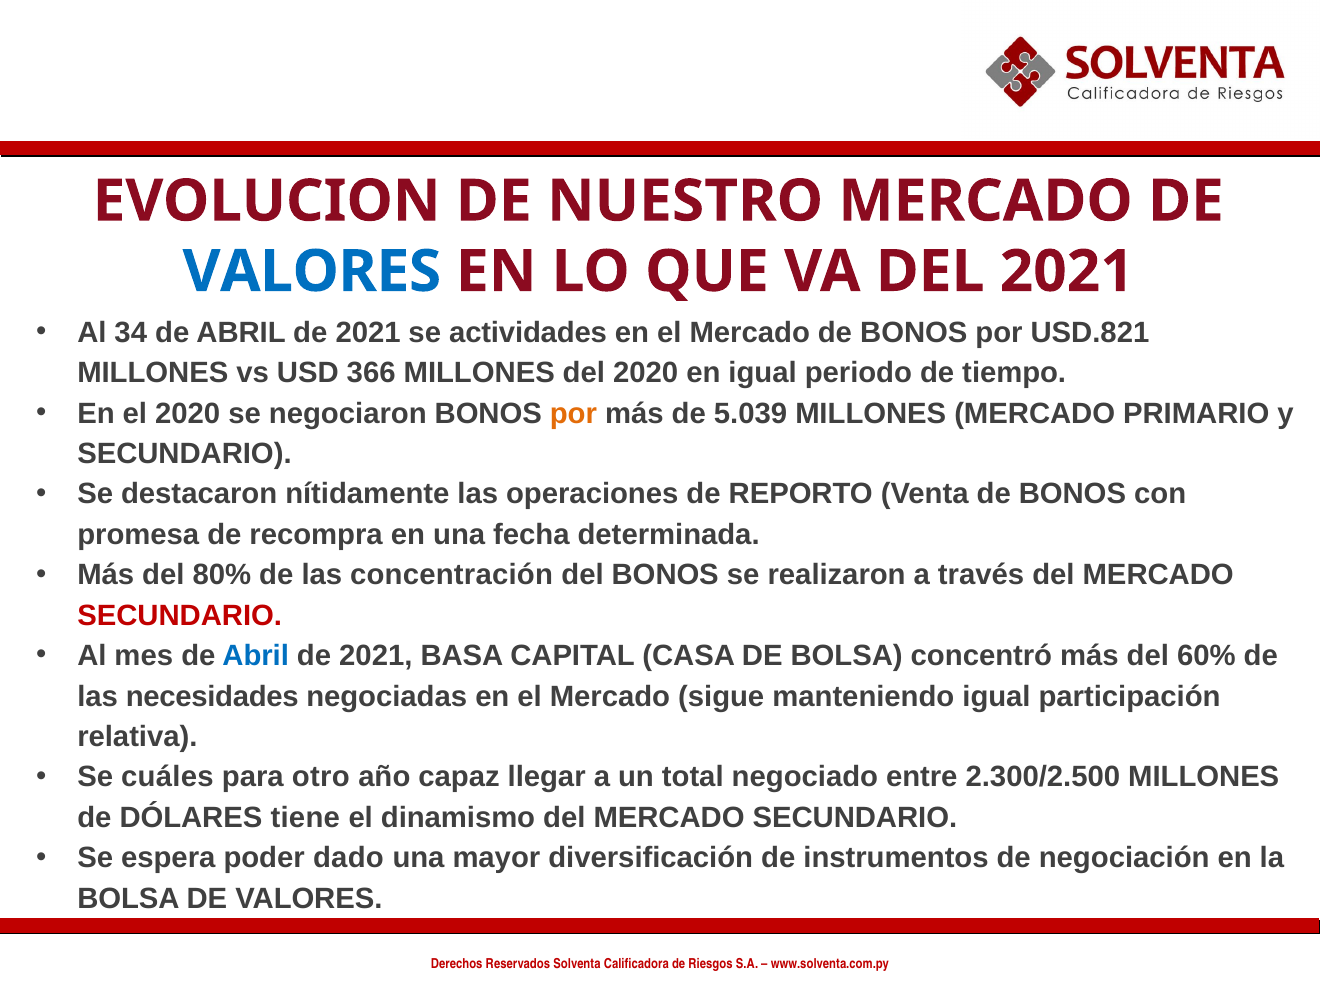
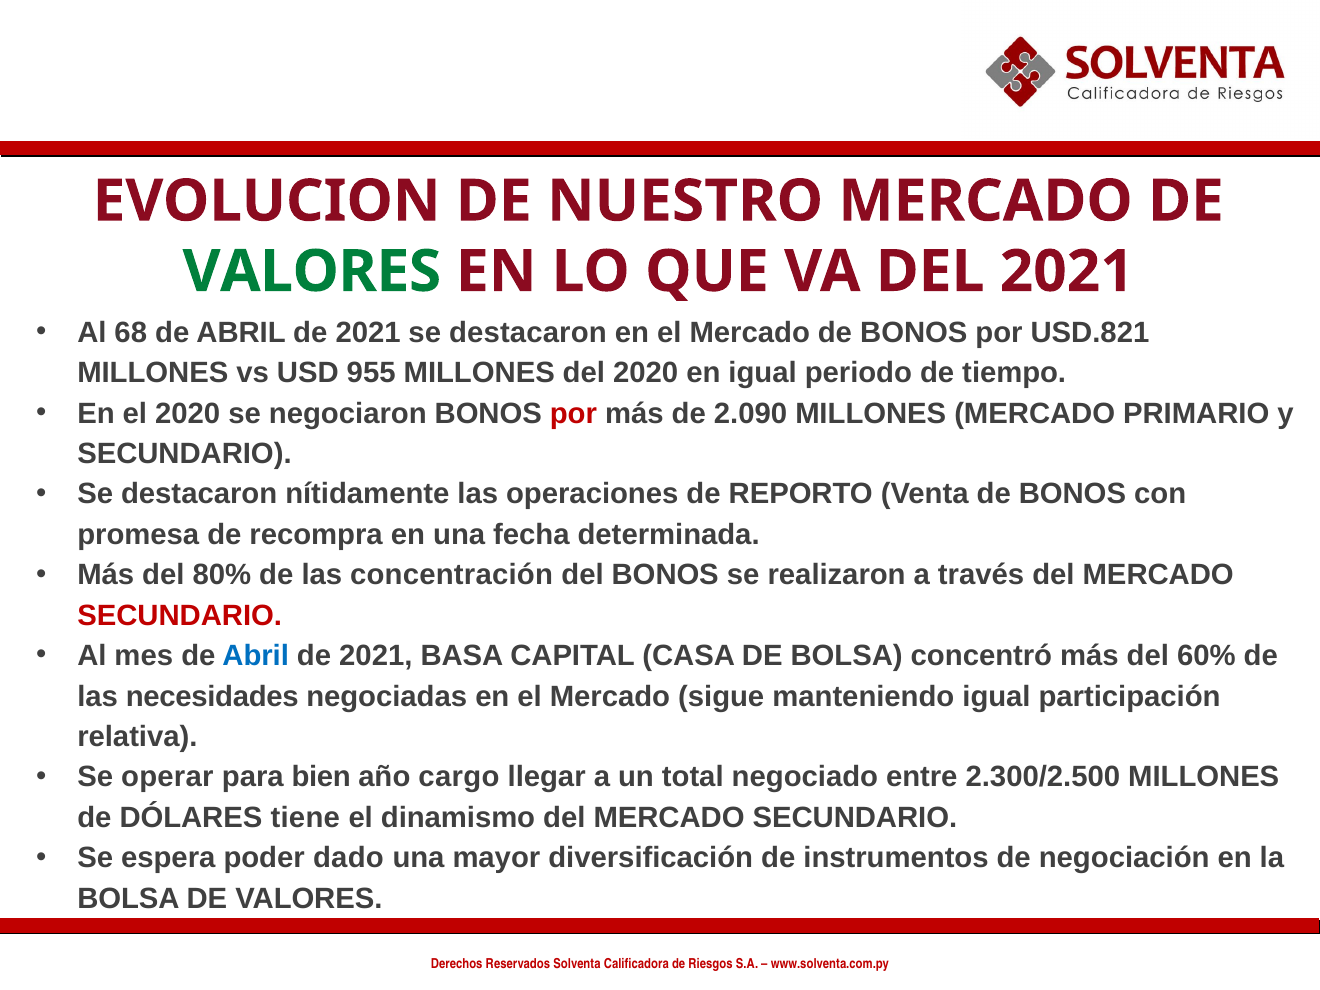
VALORES at (312, 272) colour: blue -> green
34: 34 -> 68
2021 se actividades: actividades -> destacaron
366: 366 -> 955
por at (573, 413) colour: orange -> red
5.039: 5.039 -> 2.090
cuáles: cuáles -> operar
otro: otro -> bien
capaz: capaz -> cargo
